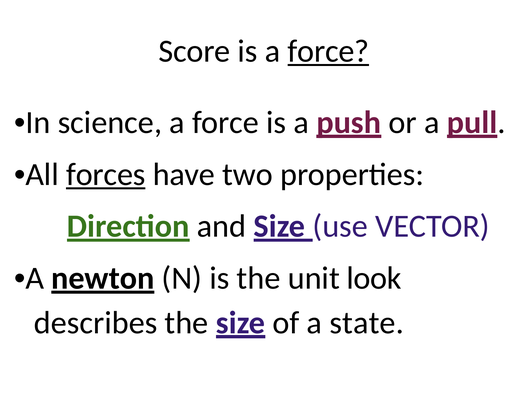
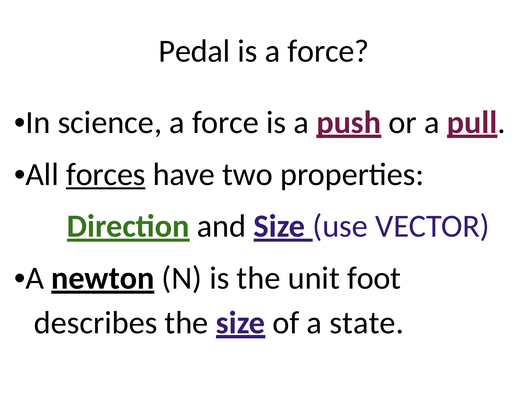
Score: Score -> Pedal
force at (328, 51) underline: present -> none
look: look -> foot
